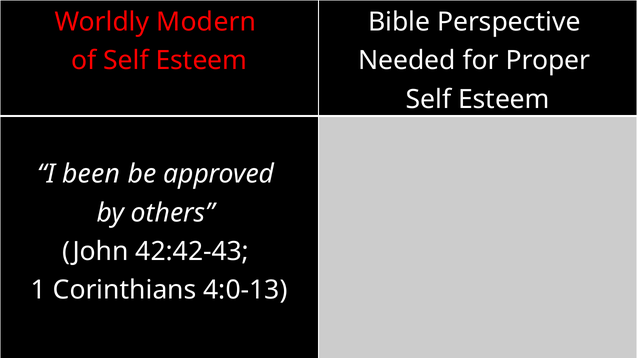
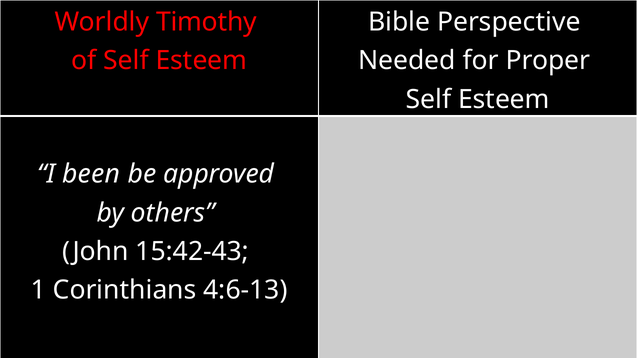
Modern: Modern -> Timothy
42:42-43: 42:42-43 -> 15:42-43
4:0-13: 4:0-13 -> 4:6-13
